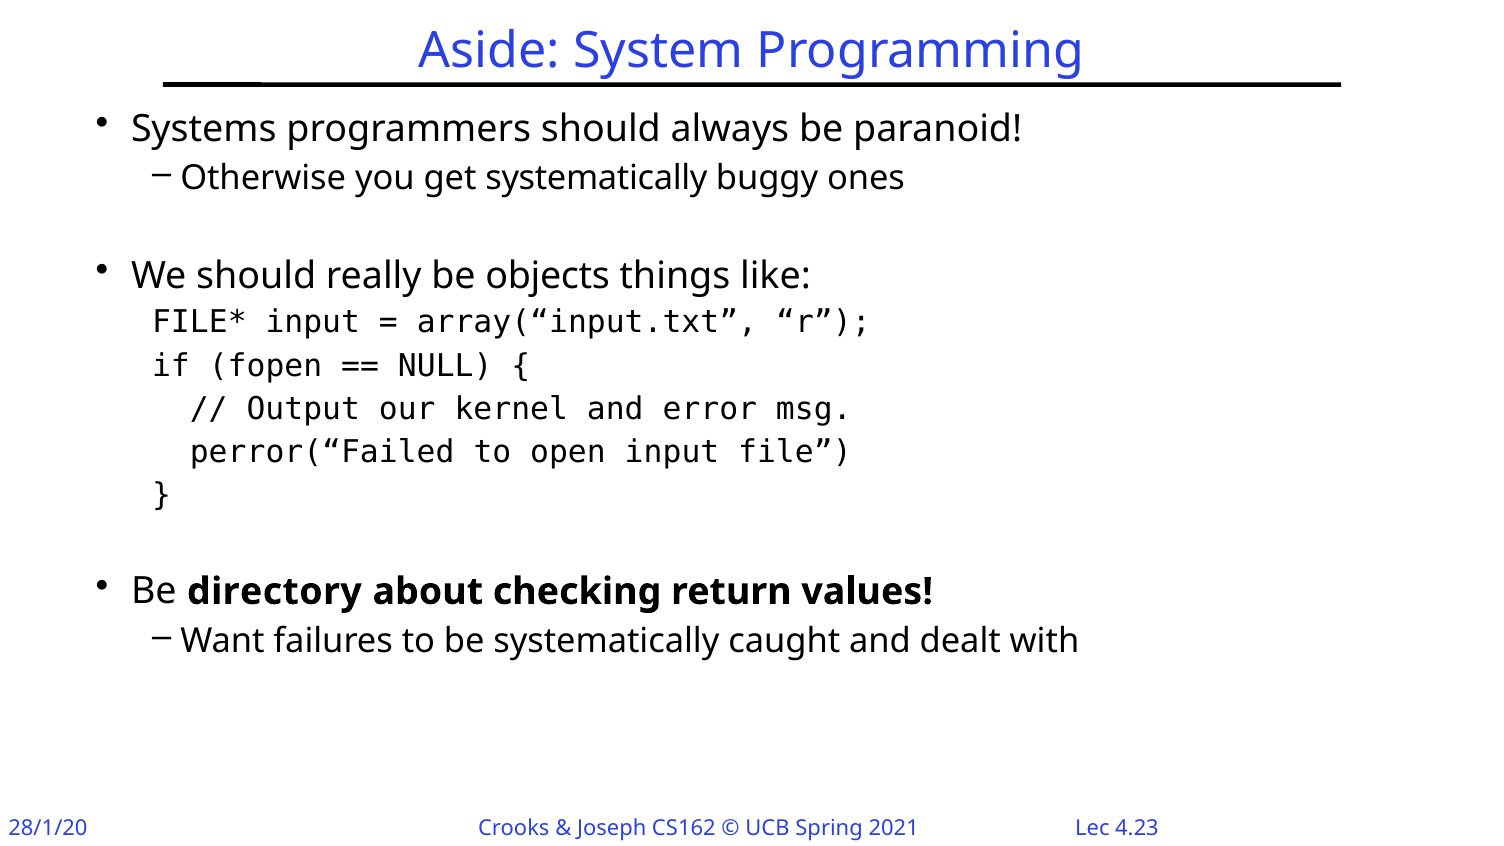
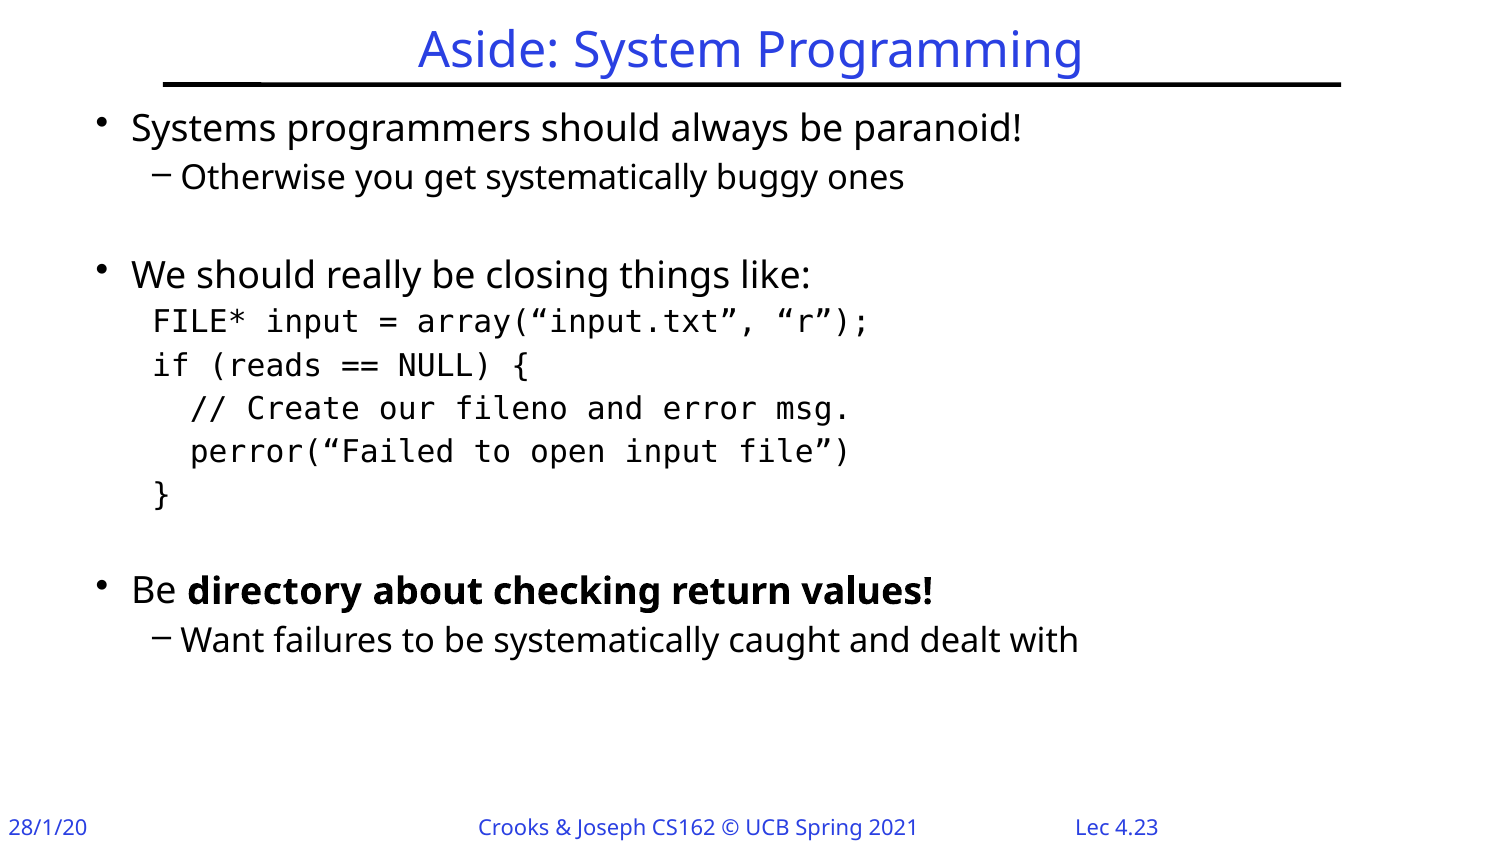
objects: objects -> closing
fopen: fopen -> reads
Output: Output -> Create
kernel: kernel -> fileno
